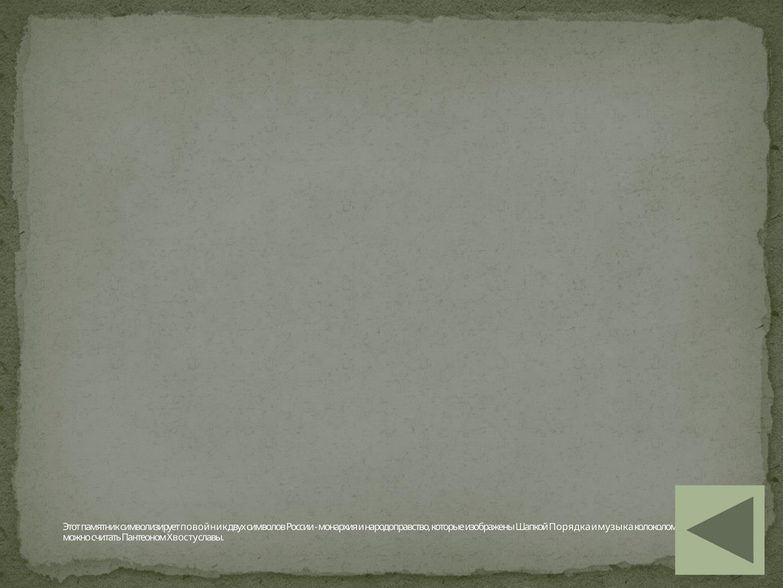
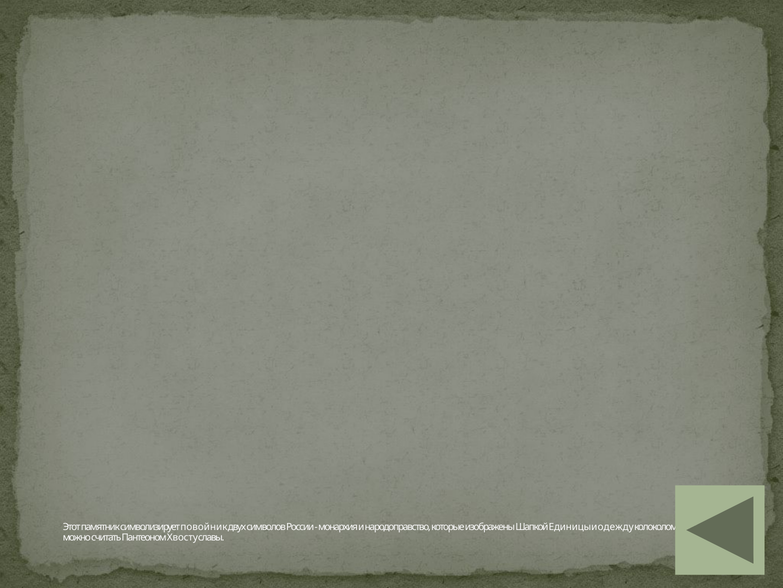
Порядка: Порядка -> Единицы
музыка: музыка -> одежду
